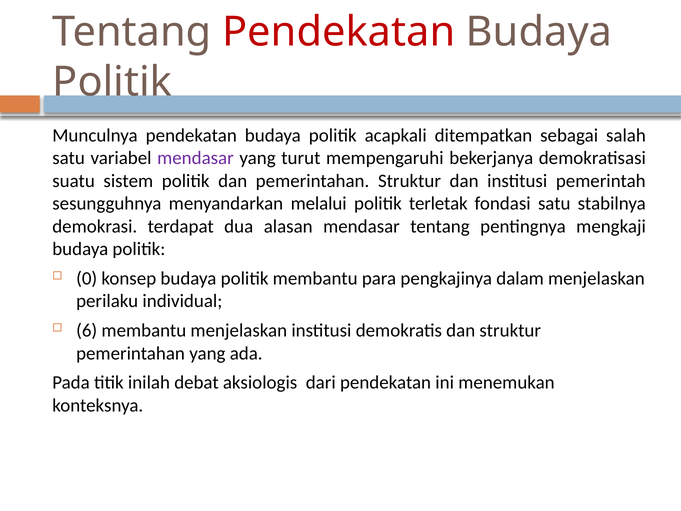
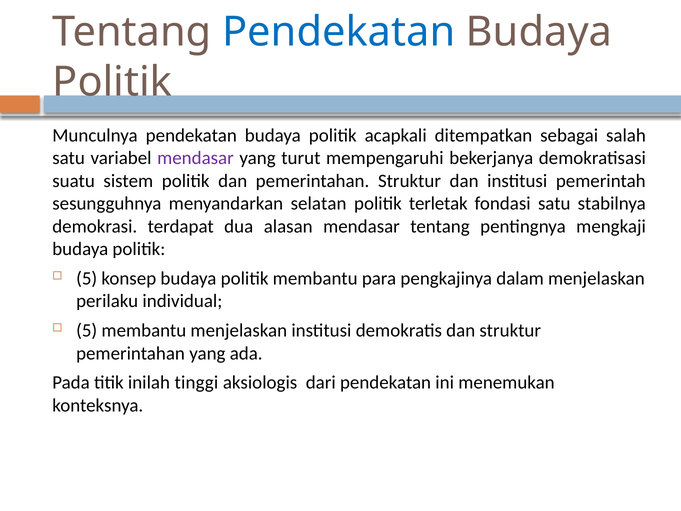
Pendekatan at (339, 32) colour: red -> blue
melalui: melalui -> selatan
0 at (87, 278): 0 -> 5
6 at (87, 330): 6 -> 5
debat: debat -> tinggi
